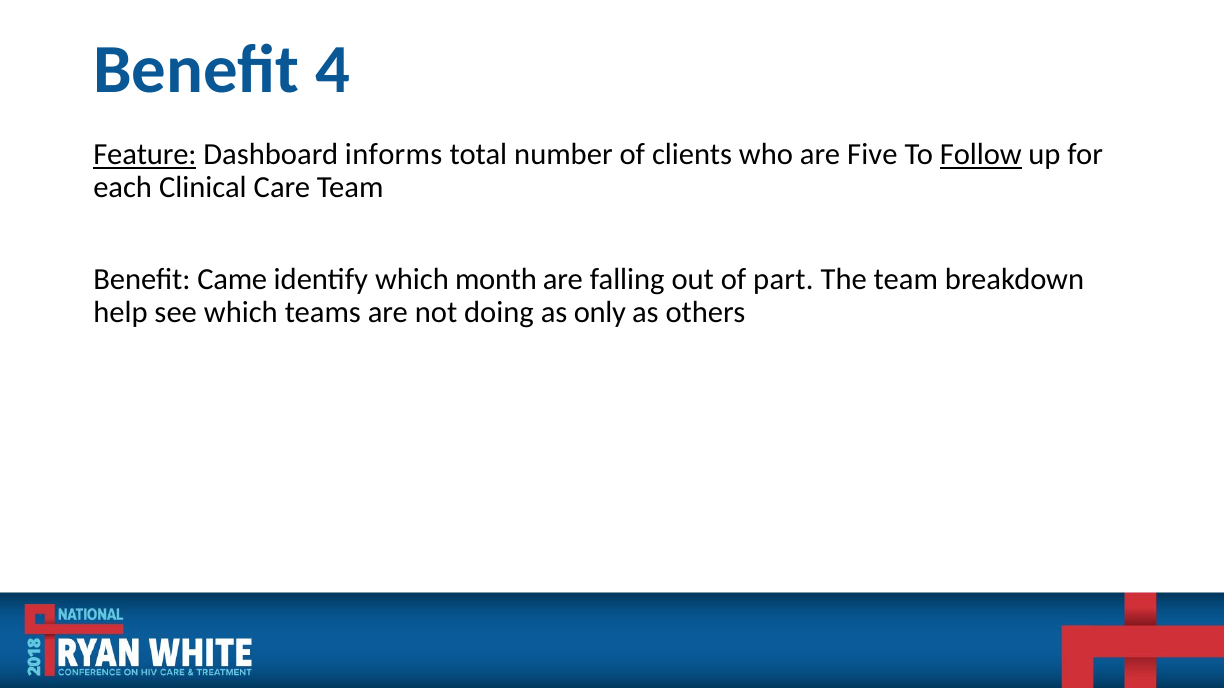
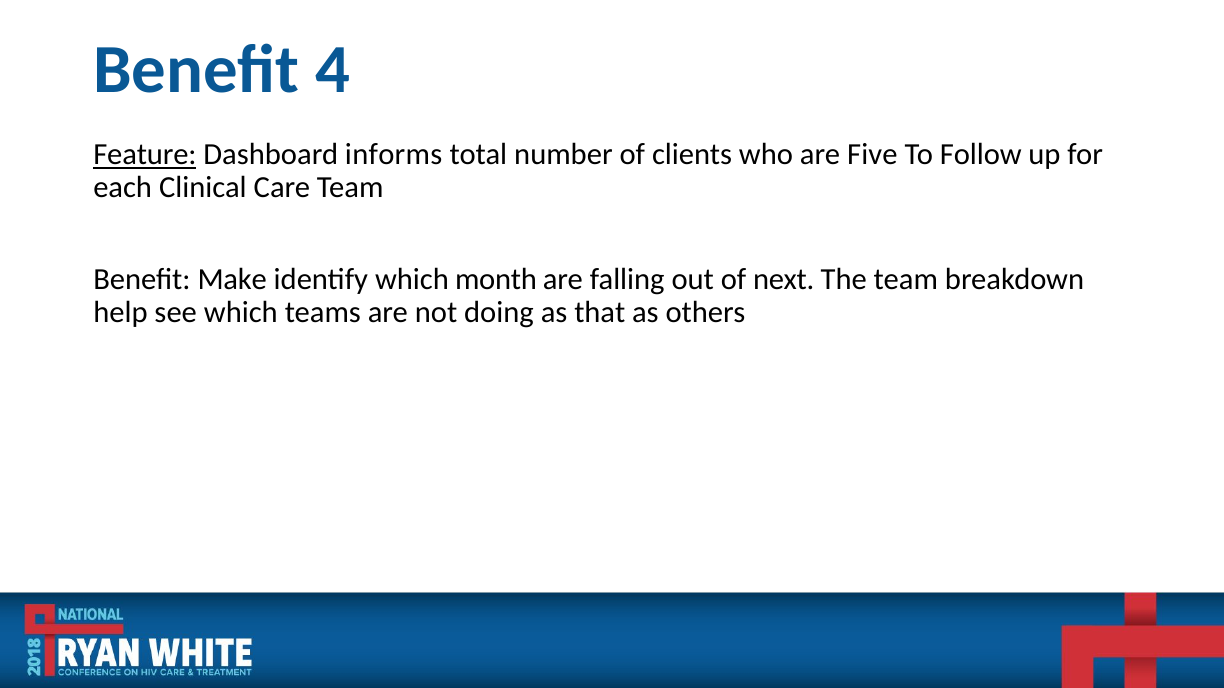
Follow underline: present -> none
Came: Came -> Make
part: part -> next
only: only -> that
